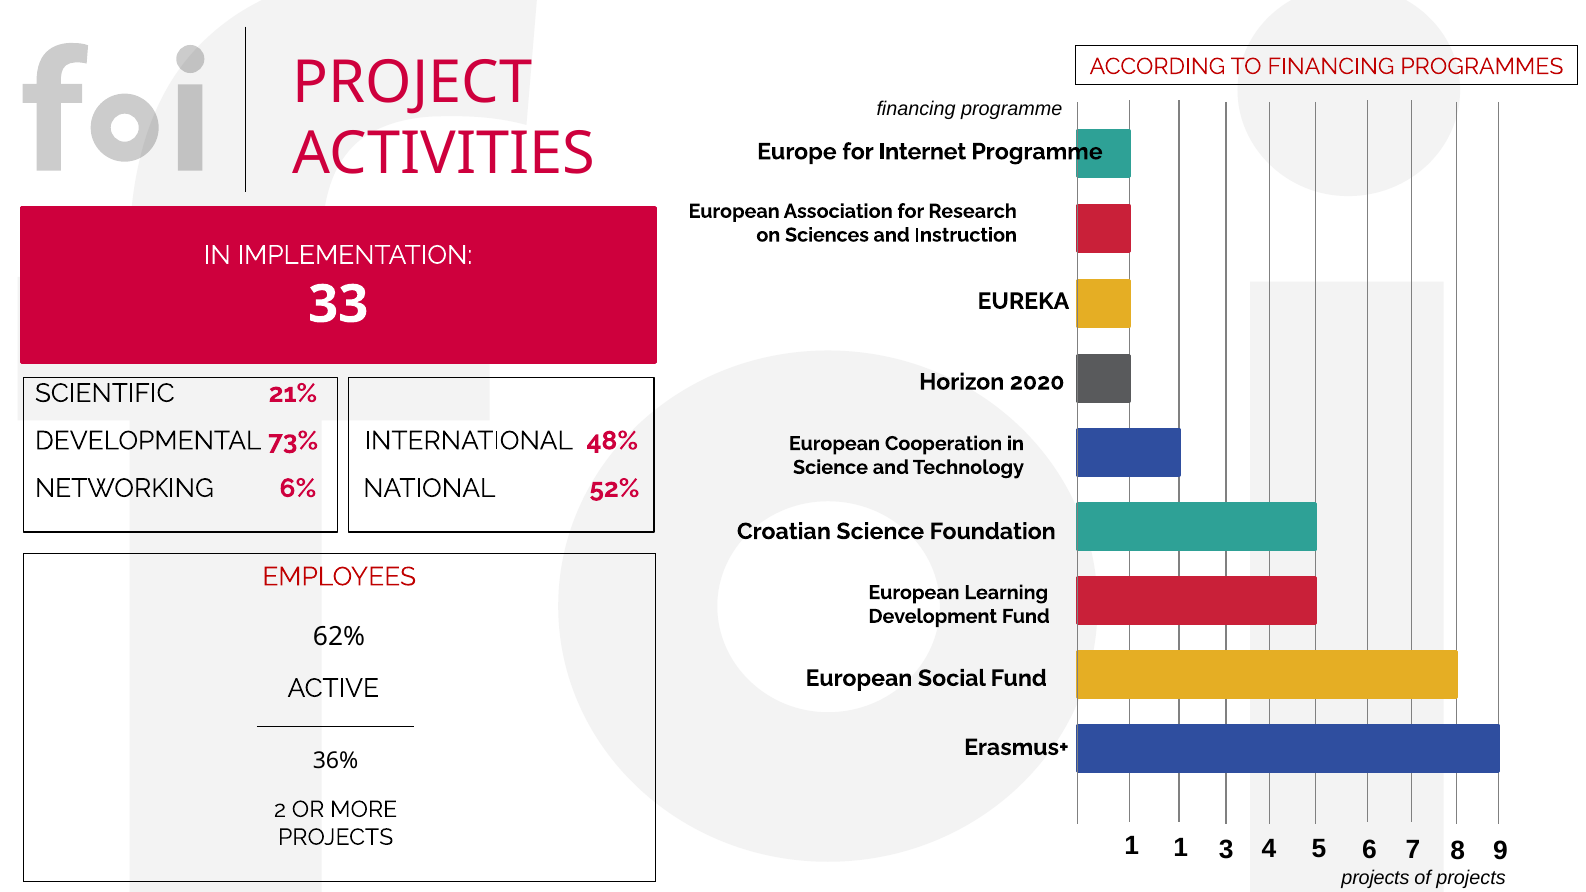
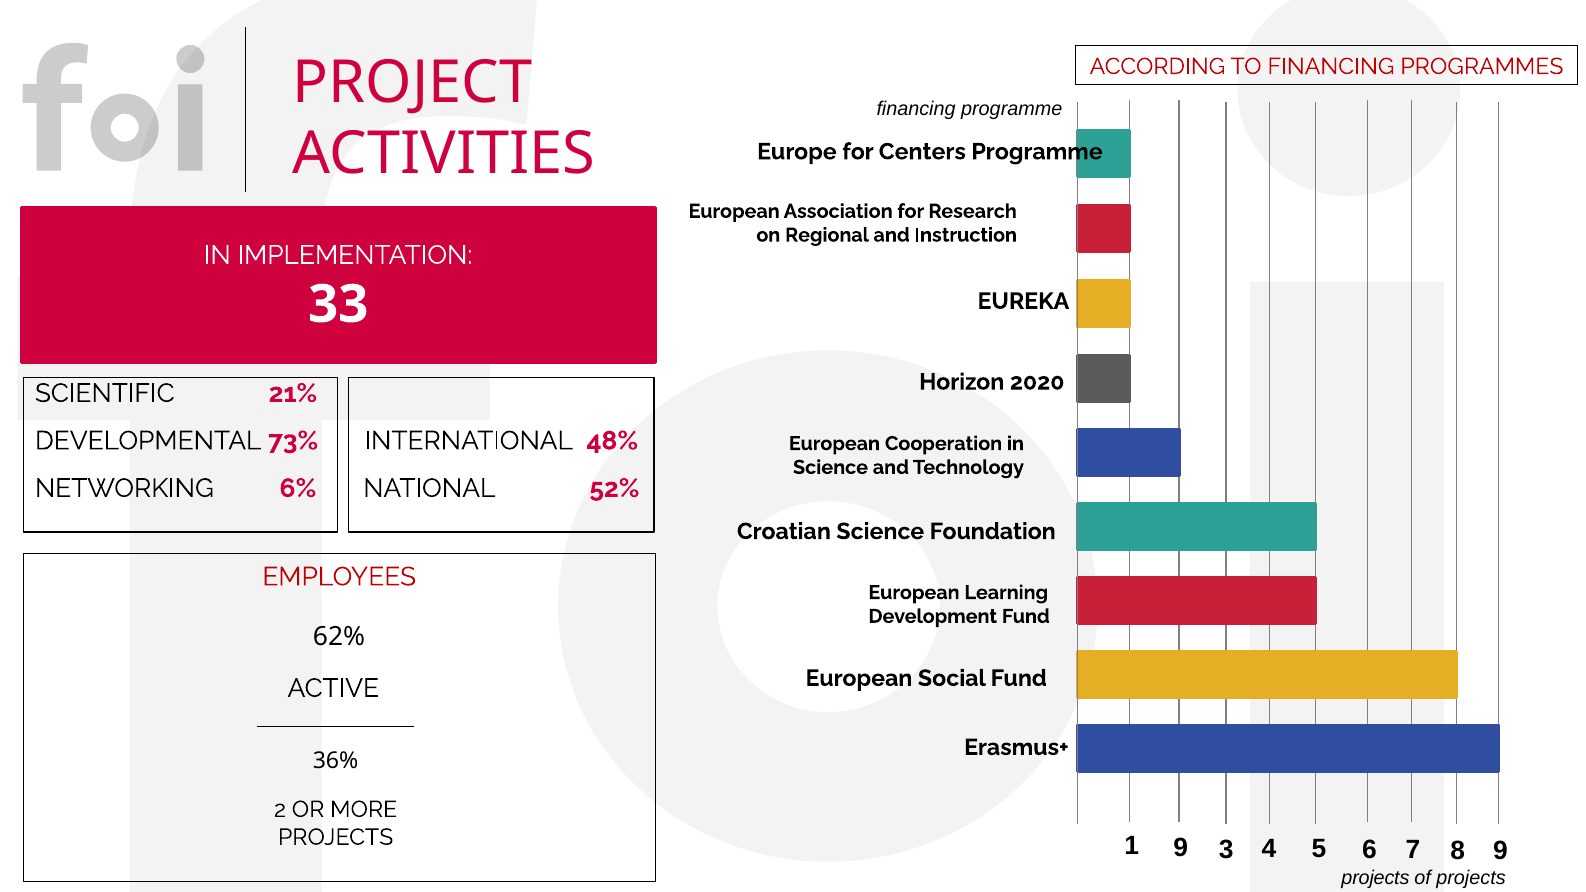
Internet: Internet -> Centers
Sciences: Sciences -> Regional
1 1: 1 -> 9
